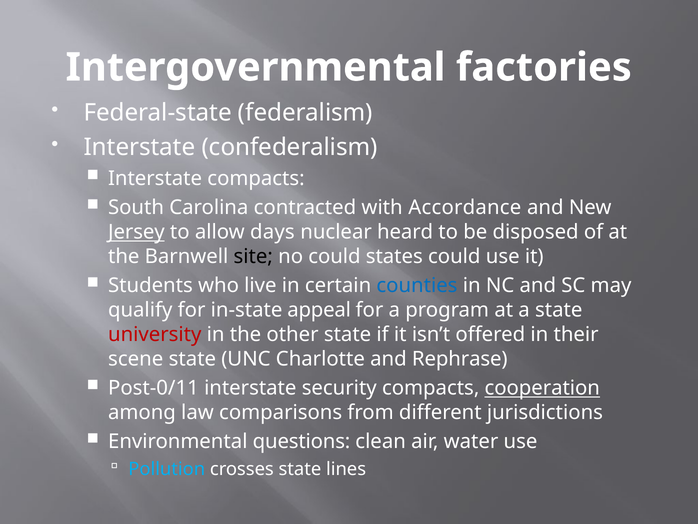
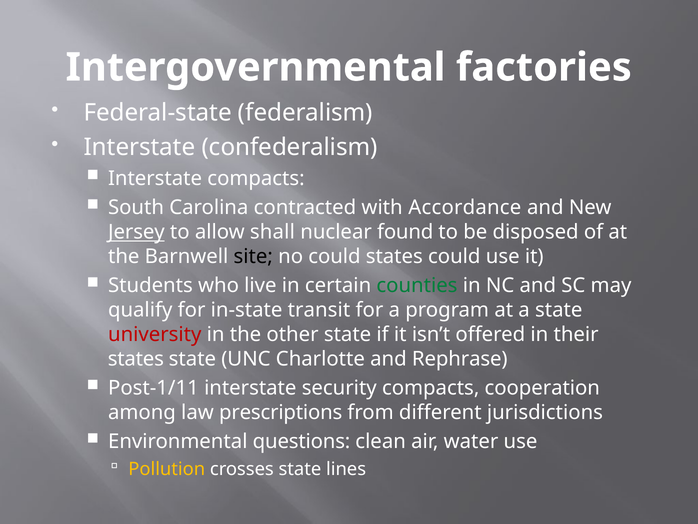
days: days -> shall
heard: heard -> found
counties colour: blue -> green
appeal: appeal -> transit
scene at (136, 359): scene -> states
Post-0/11: Post-0/11 -> Post-1/11
cooperation underline: present -> none
comparisons: comparisons -> prescriptions
Pollution colour: light blue -> yellow
